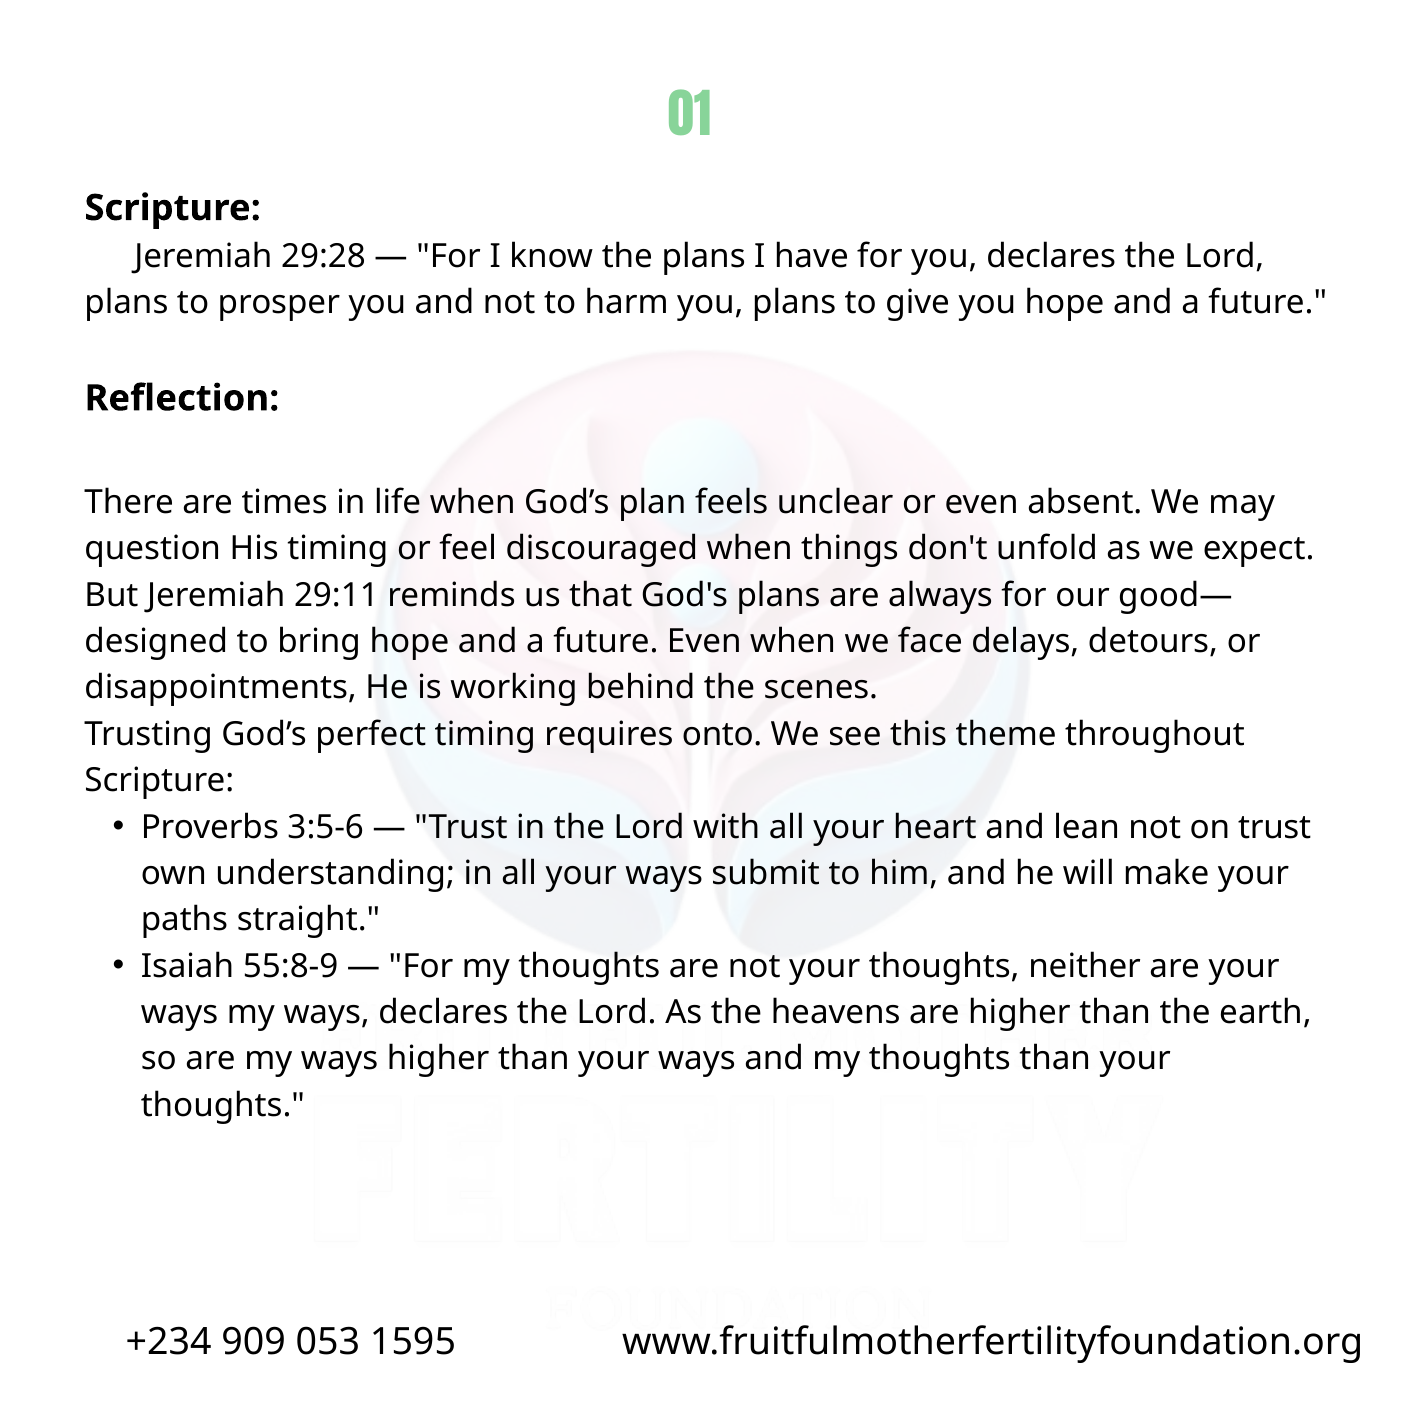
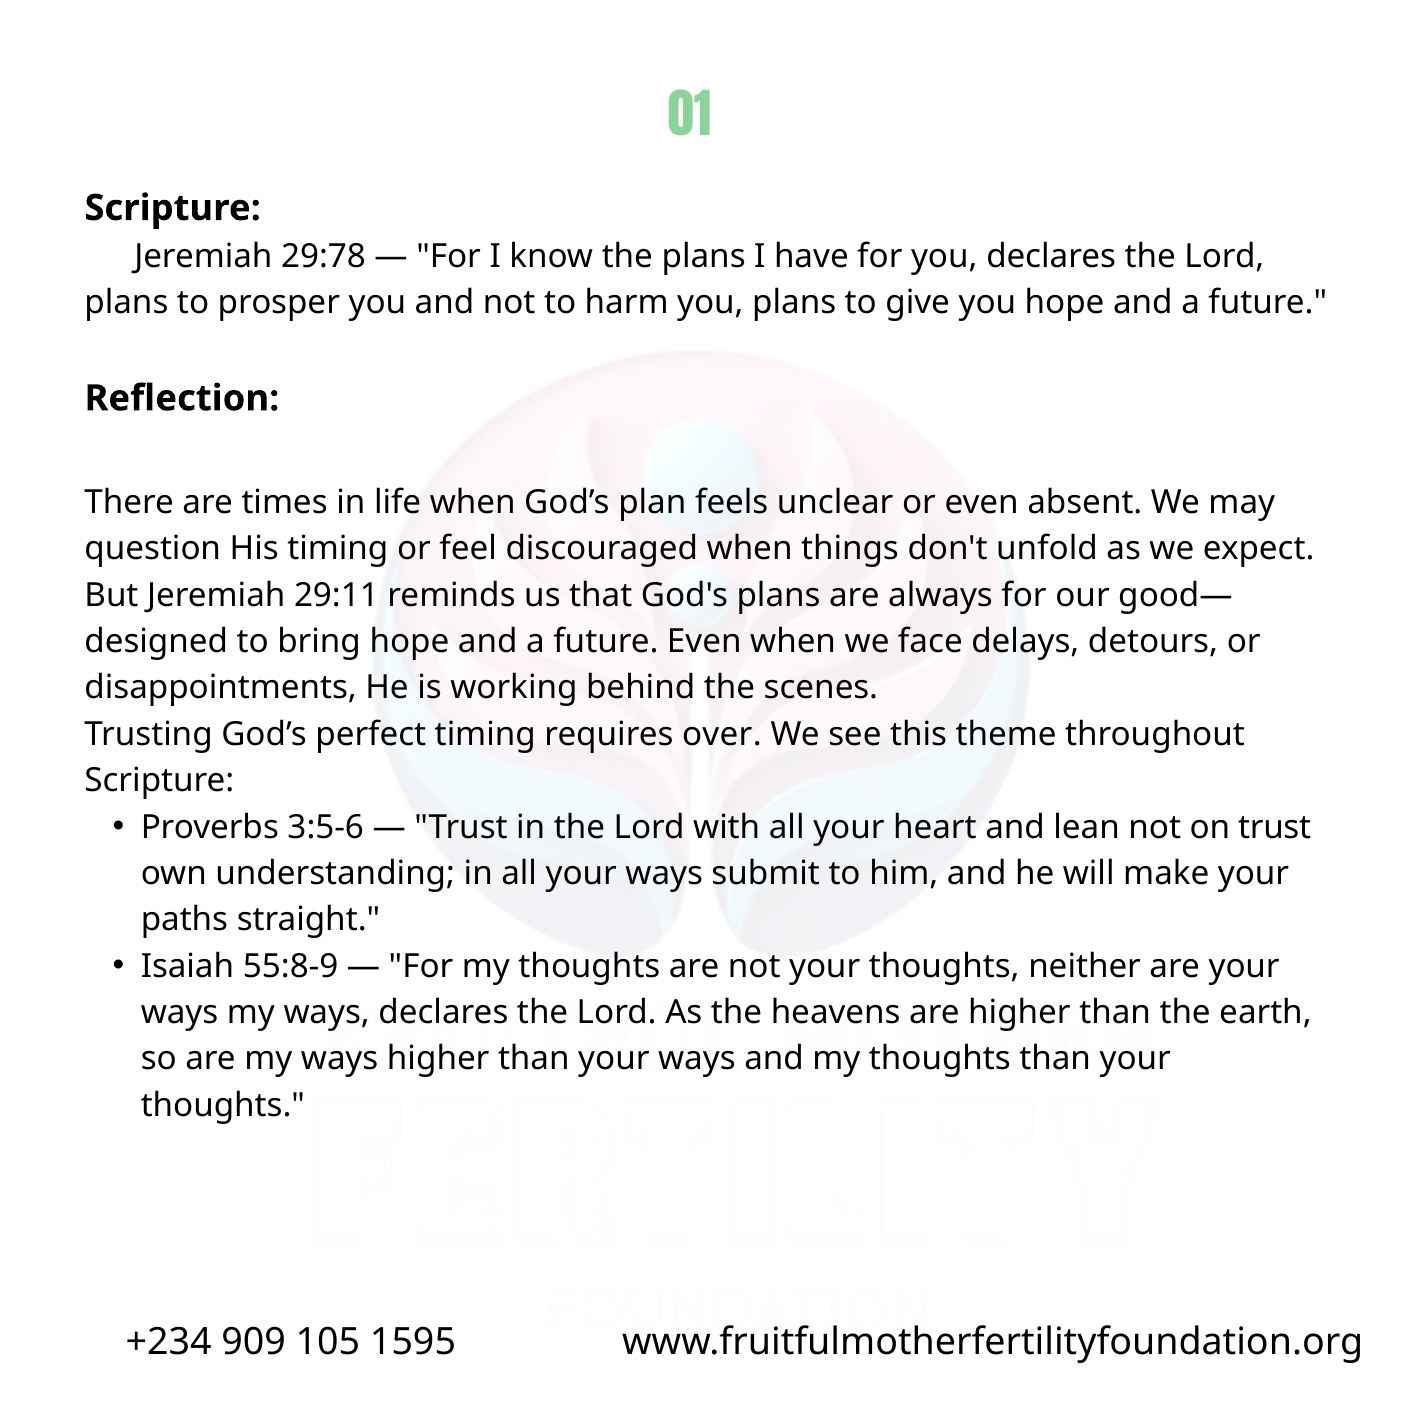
29:28: 29:28 -> 29:78
onto: onto -> over
053: 053 -> 105
